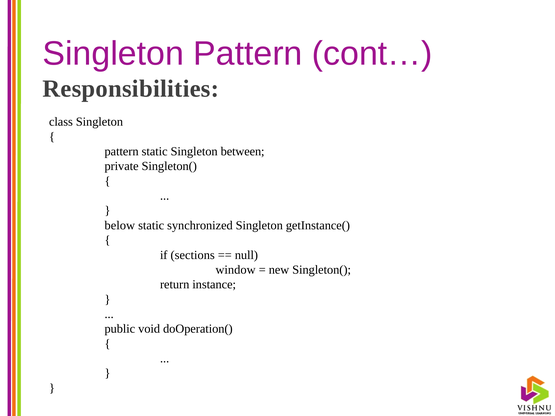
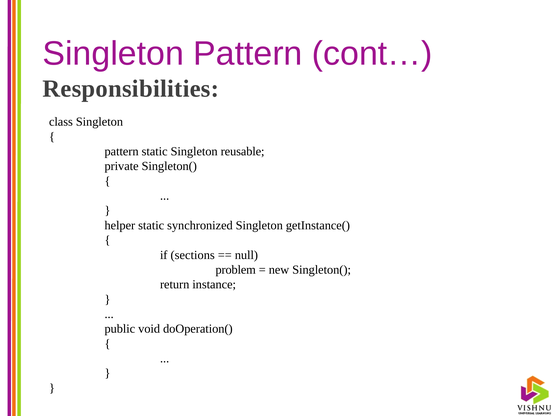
between: between -> reusable
below: below -> helper
window: window -> problem
